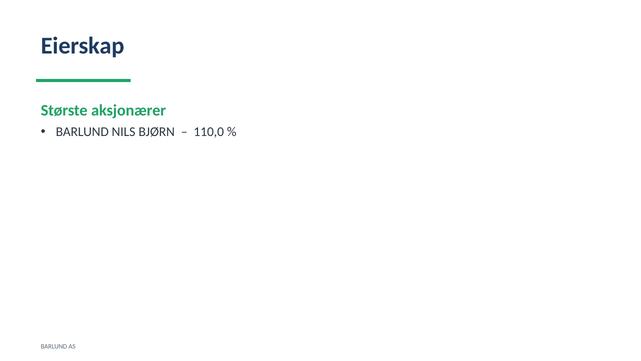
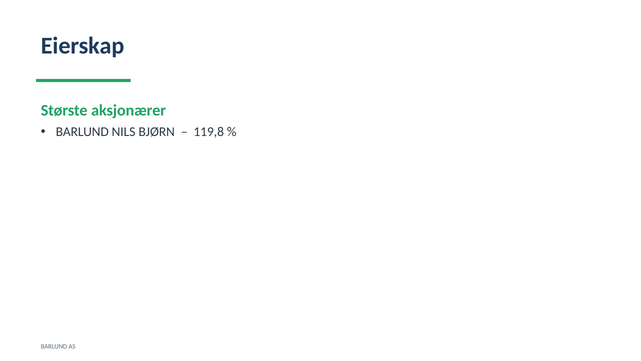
110,0: 110,0 -> 119,8
